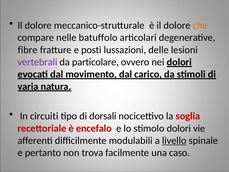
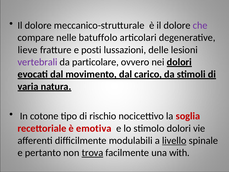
che colour: orange -> purple
fibre: fibre -> lieve
circuiti: circuiti -> cotone
dorsali: dorsali -> rischio
encefalo: encefalo -> emotiva
trova underline: none -> present
caso: caso -> with
